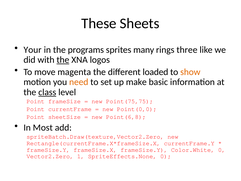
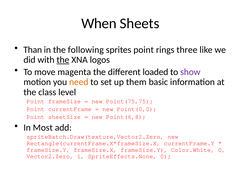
These: These -> When
Your: Your -> Than
programs: programs -> following
sprites many: many -> point
show colour: orange -> purple
make: make -> them
class underline: present -> none
